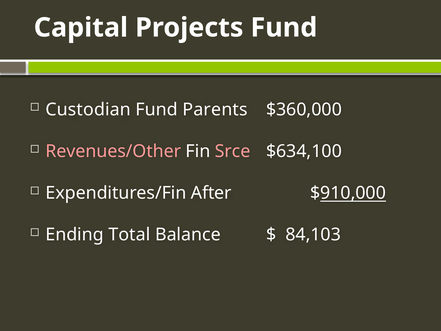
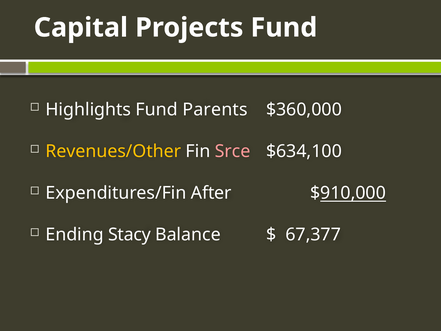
Custodian: Custodian -> Highlights
Revenues/Other colour: pink -> yellow
Total: Total -> Stacy
84,103: 84,103 -> 67,377
